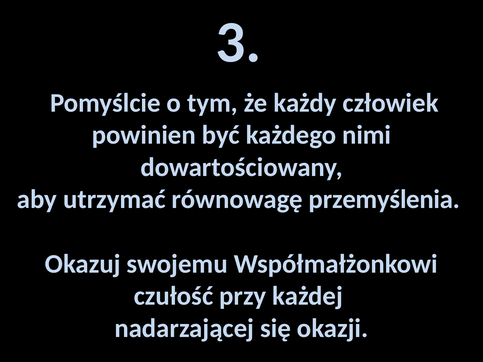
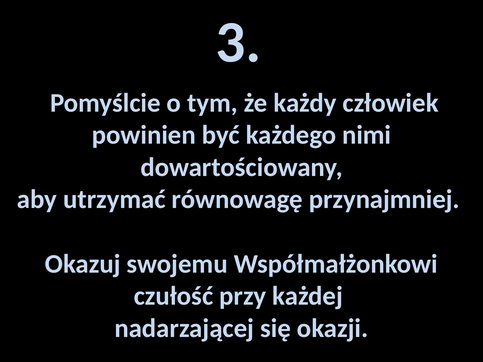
przemyślenia: przemyślenia -> przynajmniej
